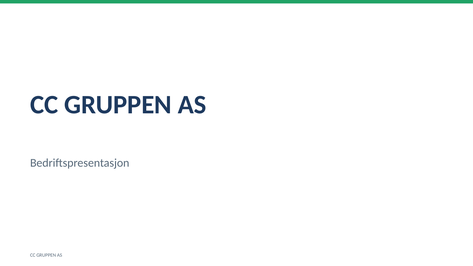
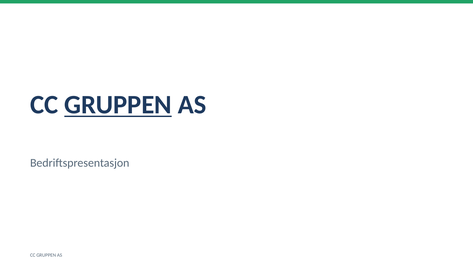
GRUPPEN at (118, 105) underline: none -> present
